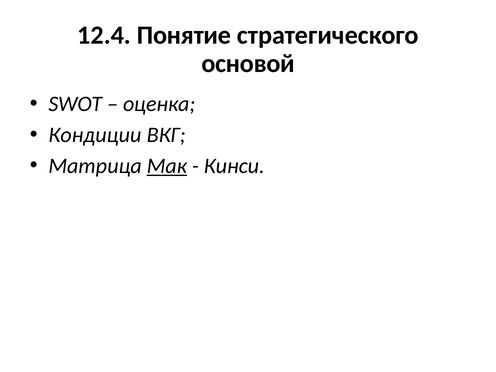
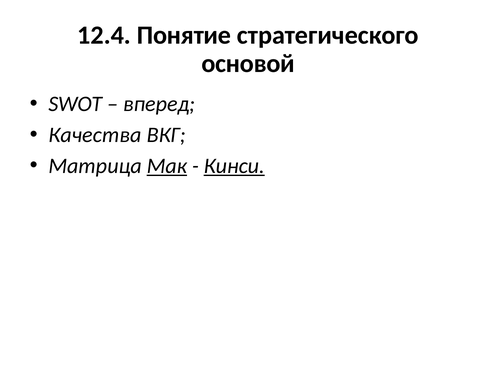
оценка: оценка -> вперед
Кондиции: Кондиции -> Качества
Кинси underline: none -> present
